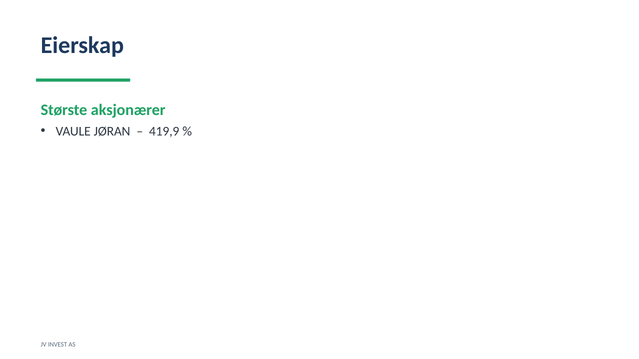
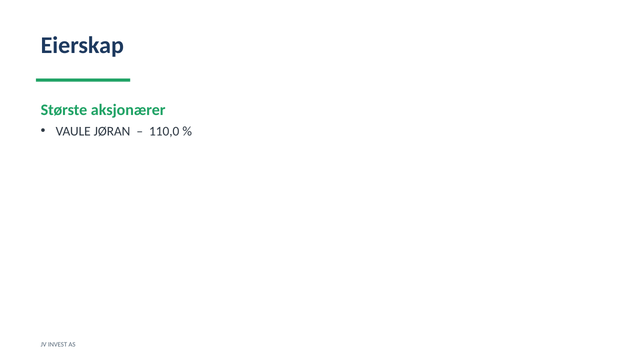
419,9: 419,9 -> 110,0
